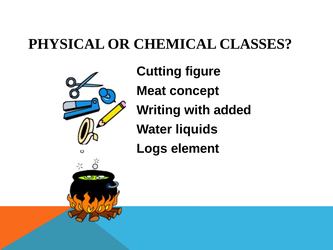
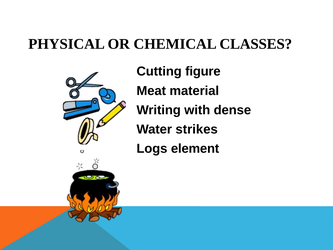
concept: concept -> material
added: added -> dense
liquids: liquids -> strikes
